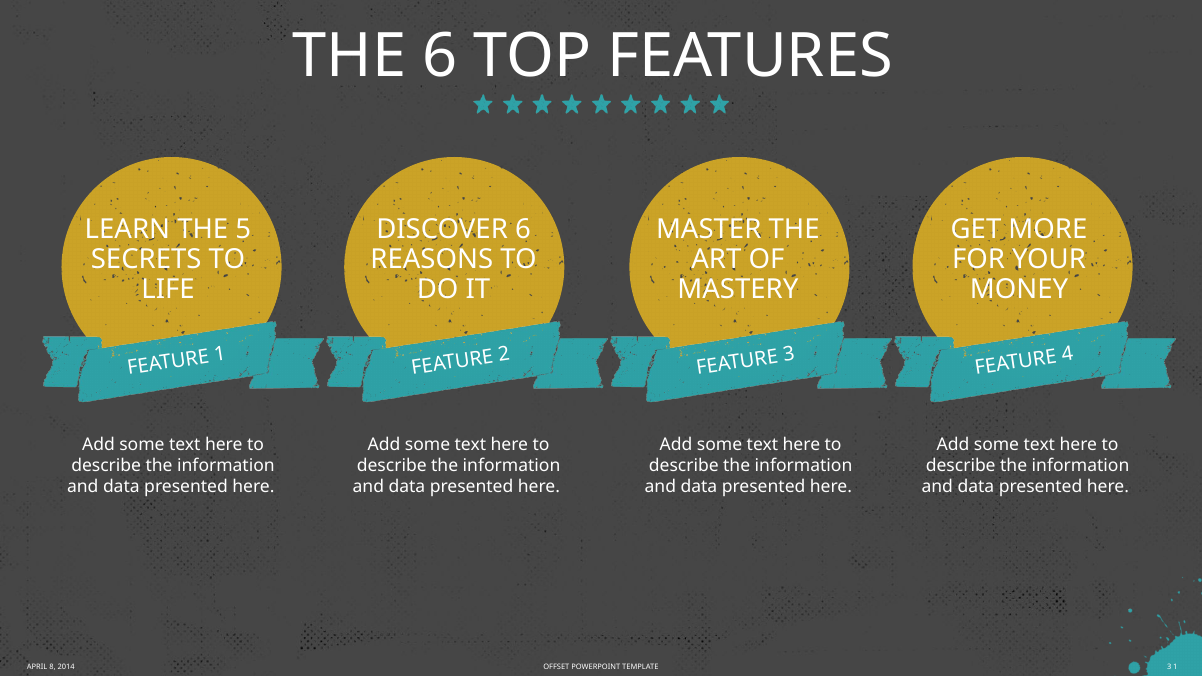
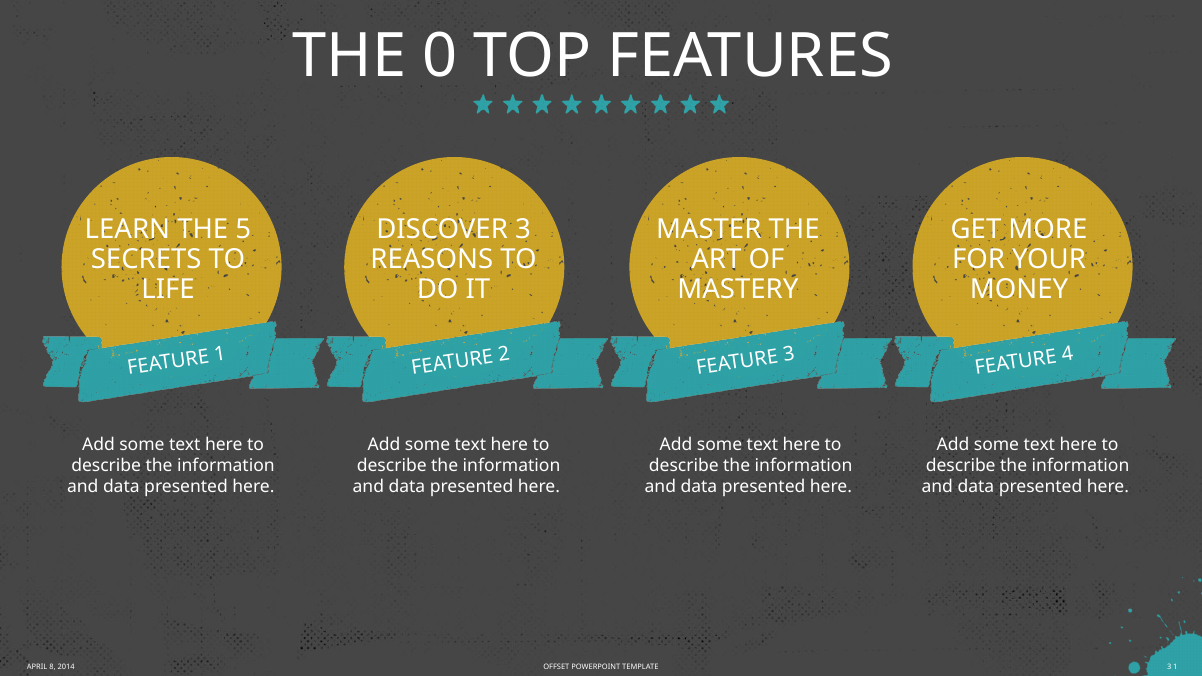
THE 6: 6 -> 0
DISCOVER 6: 6 -> 3
